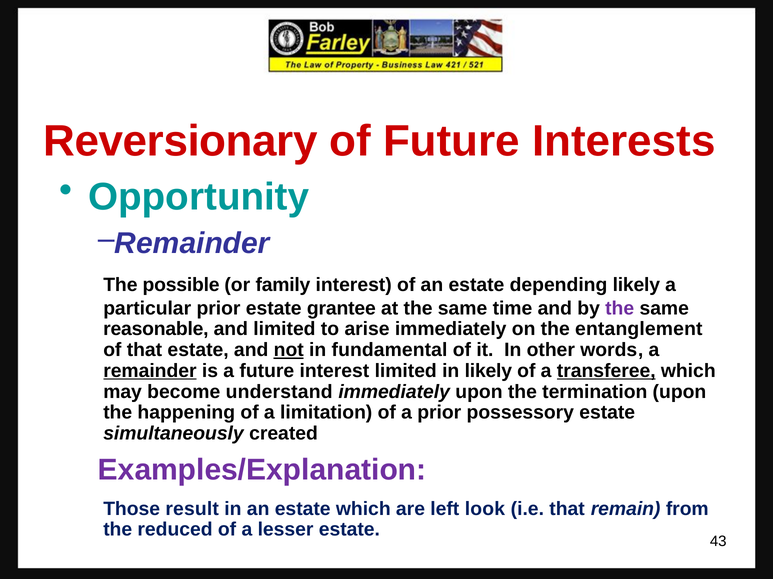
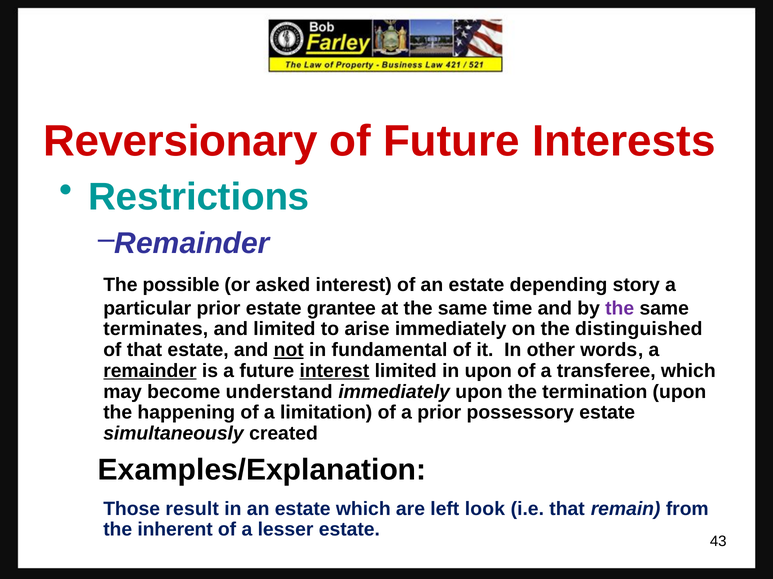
Opportunity: Opportunity -> Restrictions
family: family -> asked
depending likely: likely -> story
reasonable: reasonable -> terminates
entanglement: entanglement -> distinguished
interest at (334, 371) underline: none -> present
in likely: likely -> upon
transferee underline: present -> none
Examples/Explanation colour: purple -> black
reduced: reduced -> inherent
